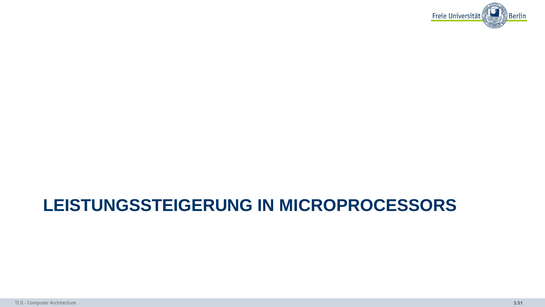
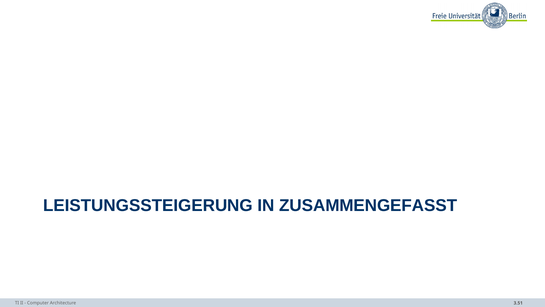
MICROPROCESSORS: MICROPROCESSORS -> ZUSAMMENGEFASST
